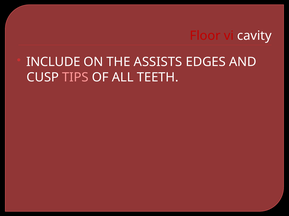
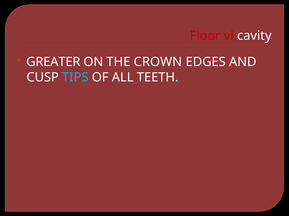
INCLUDE: INCLUDE -> GREATER
ASSISTS: ASSISTS -> CROWN
TIPS colour: pink -> light blue
